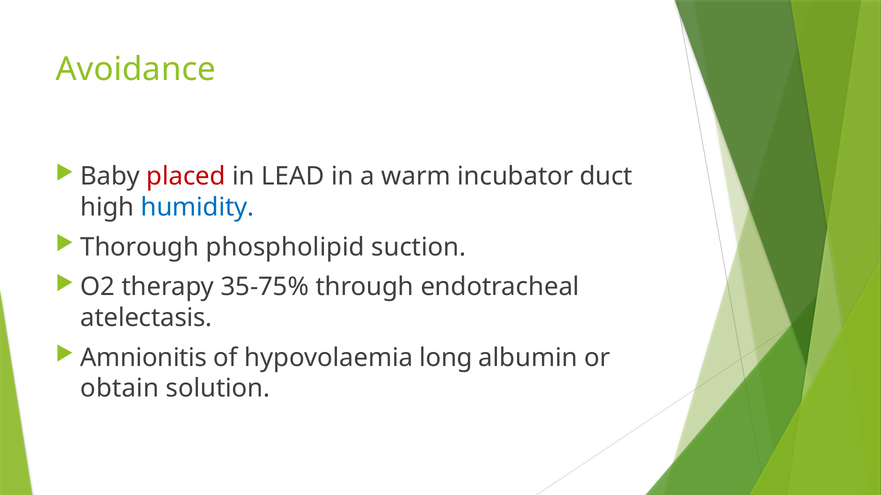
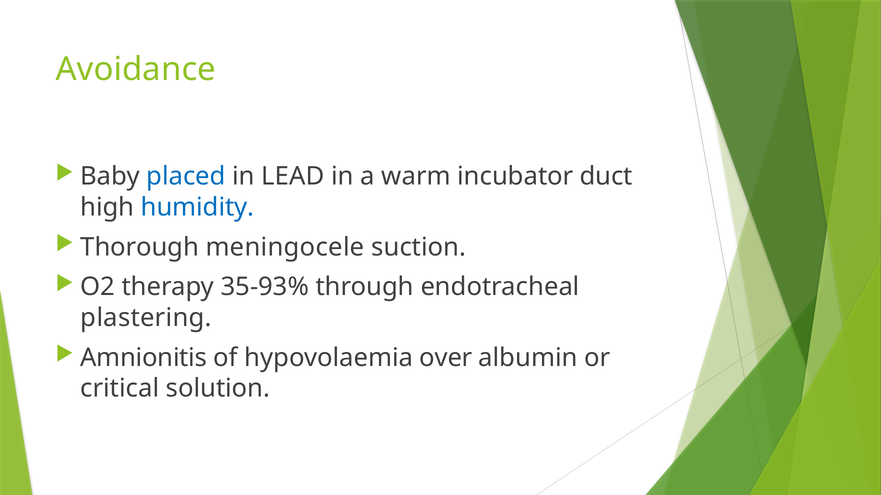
placed colour: red -> blue
phospholipid: phospholipid -> meningocele
35-75%: 35-75% -> 35-93%
atelectasis: atelectasis -> plastering
long: long -> over
obtain: obtain -> critical
